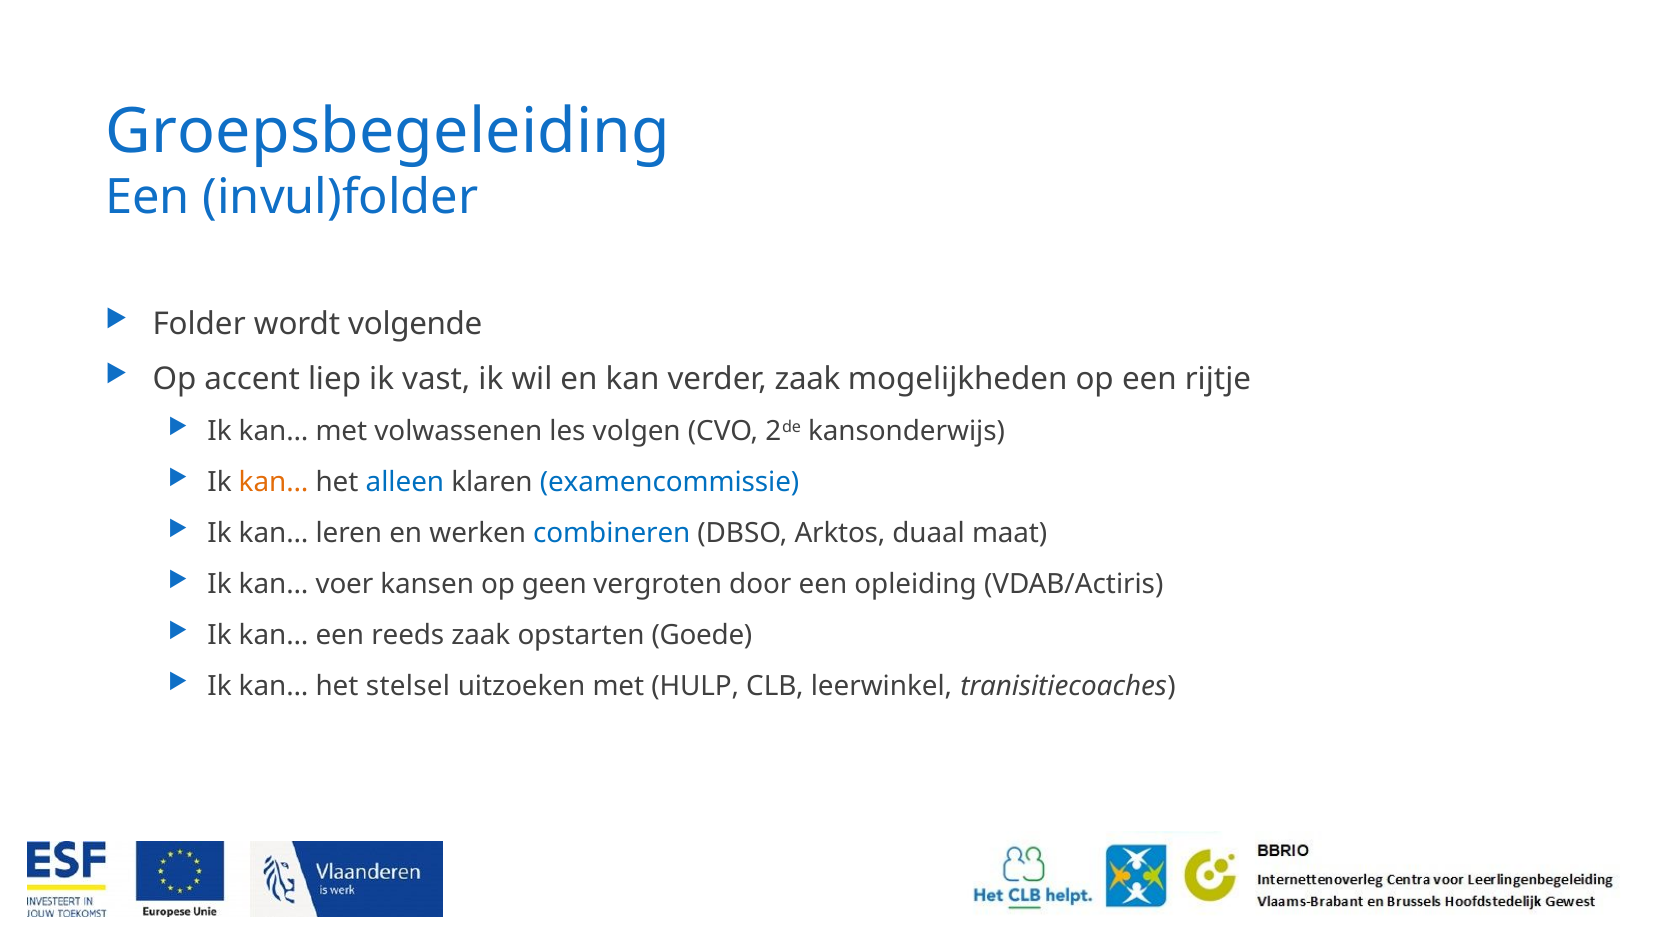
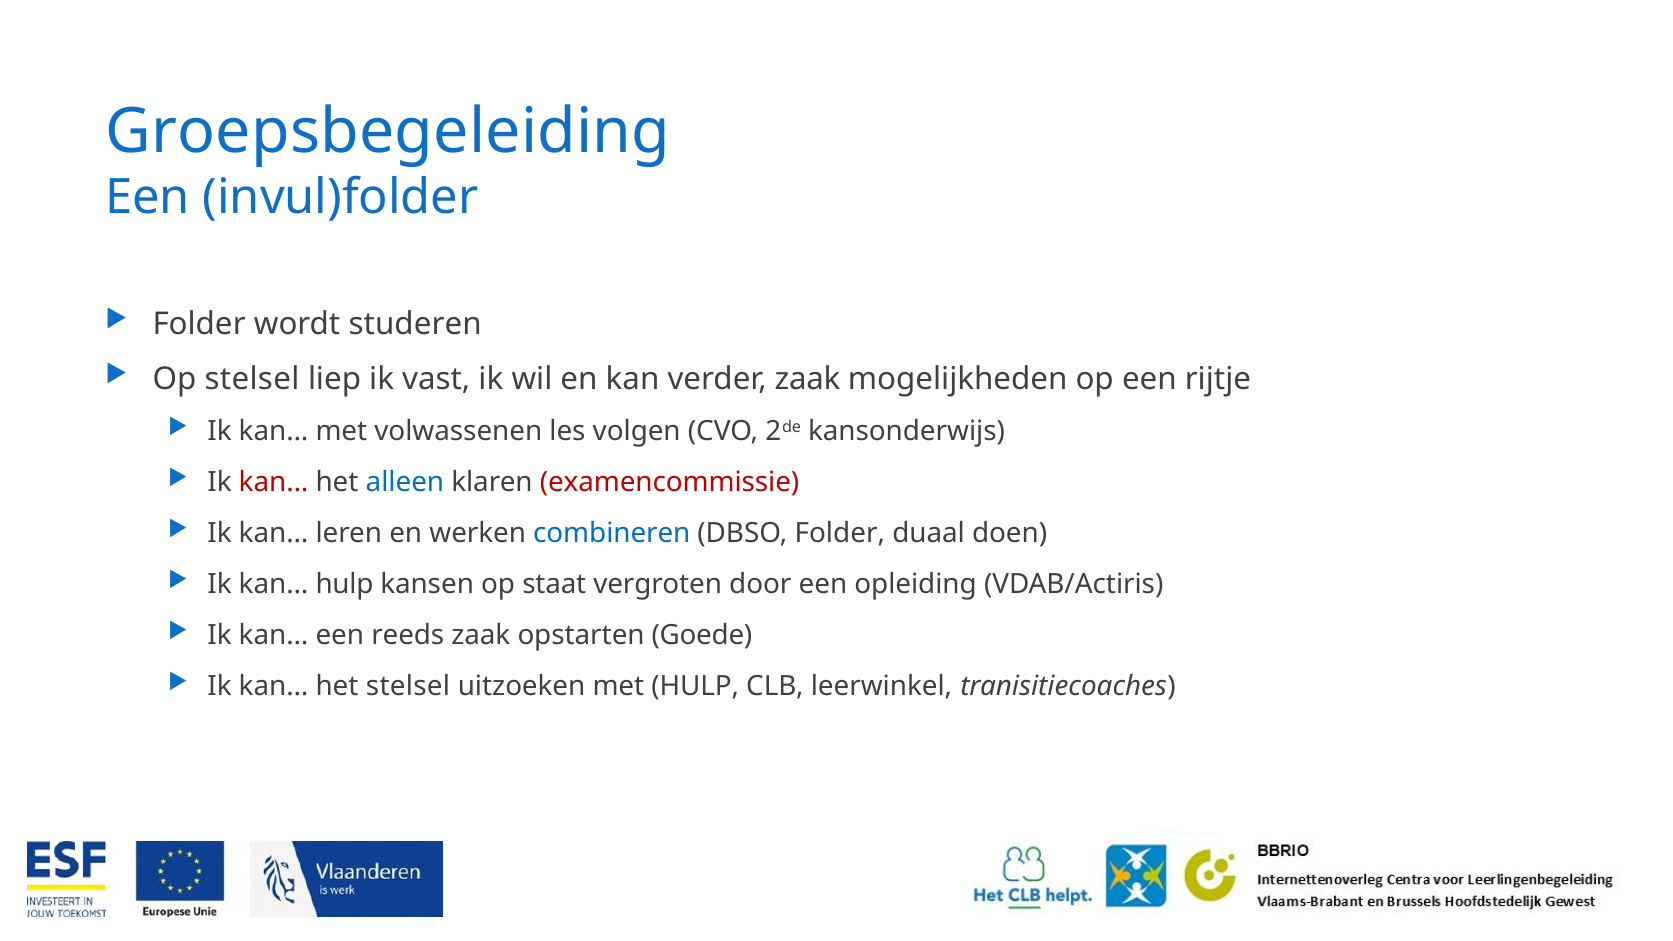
volgende: volgende -> studeren
Op accent: accent -> stelsel
kan… at (274, 482) colour: orange -> red
examencommissie colour: blue -> red
DBSO Arktos: Arktos -> Folder
maat: maat -> doen
kan… voer: voer -> hulp
geen: geen -> staat
